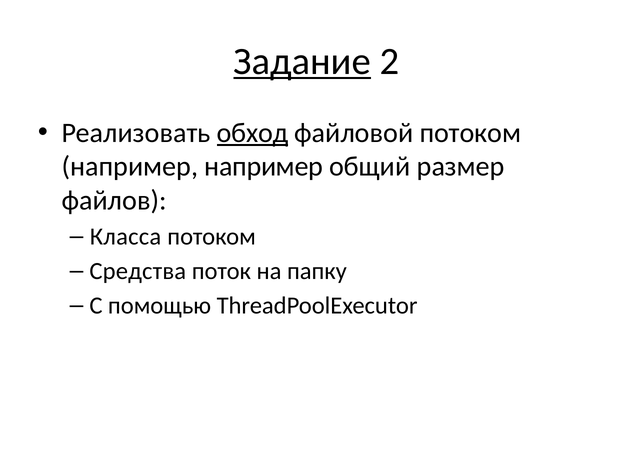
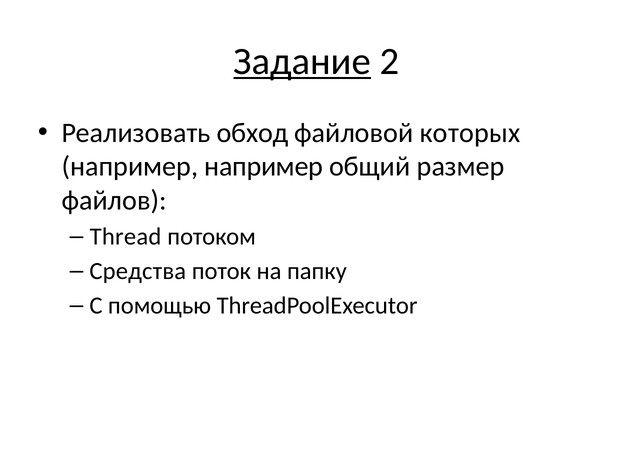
обход underline: present -> none
файловой потоком: потоком -> которых
Класса: Класса -> Thread
